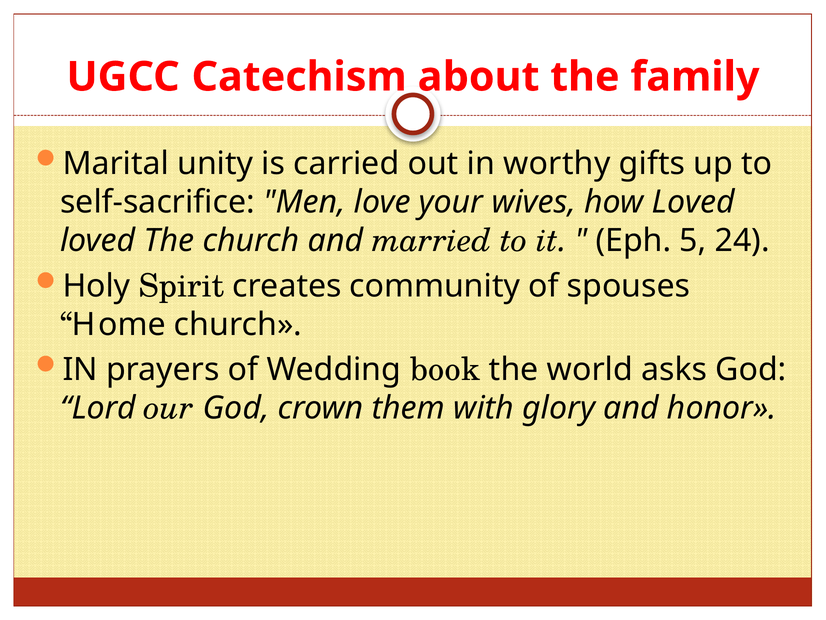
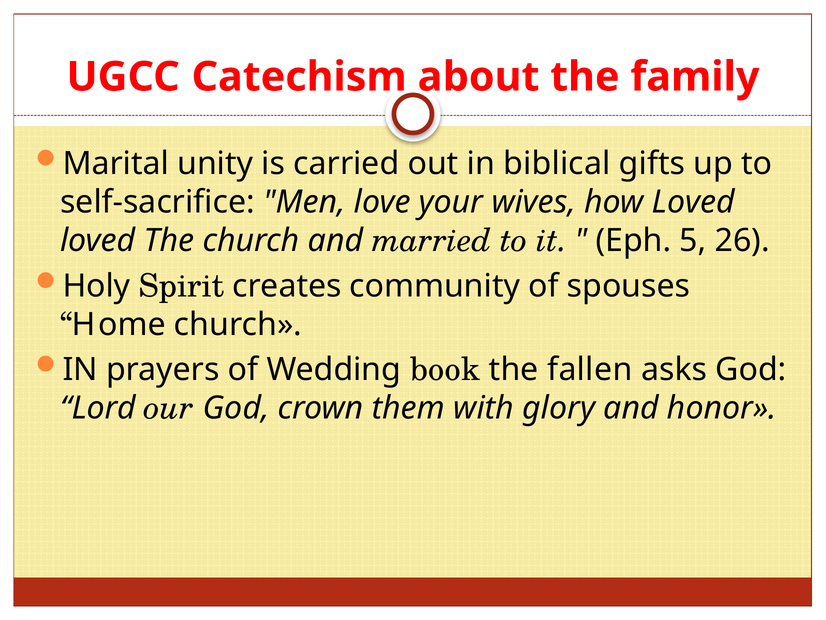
worthy: worthy -> biblical
24: 24 -> 26
world: world -> fallen
